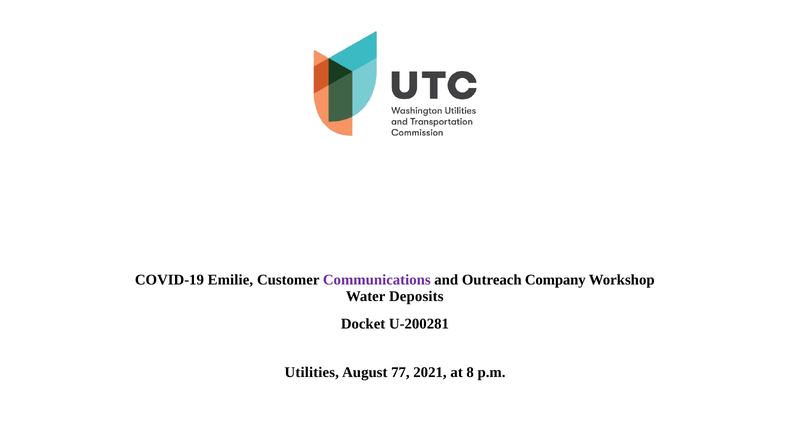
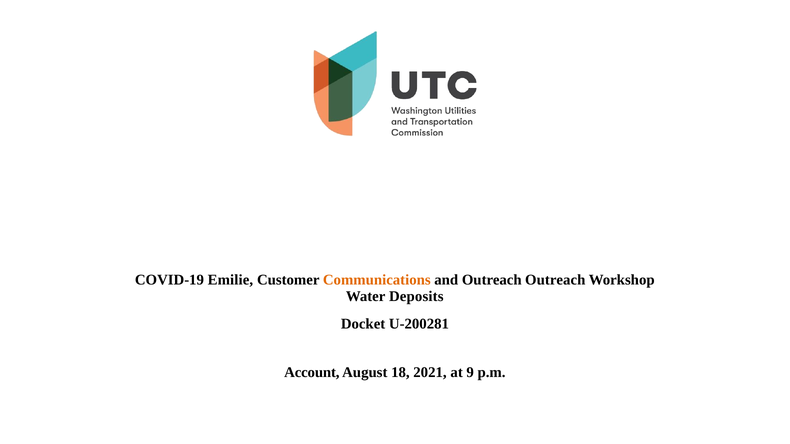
Communications colour: purple -> orange
Outreach Company: Company -> Outreach
Utilities: Utilities -> Account
77: 77 -> 18
8: 8 -> 9
